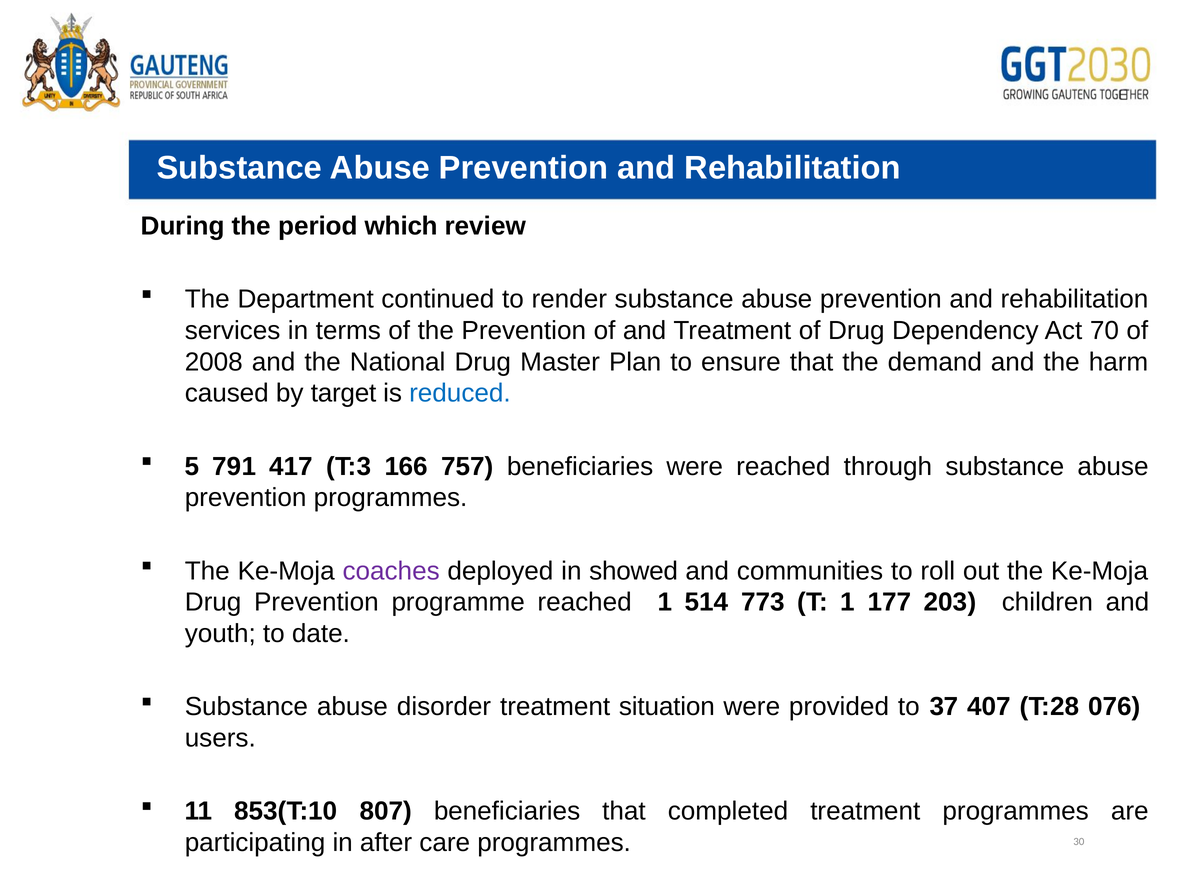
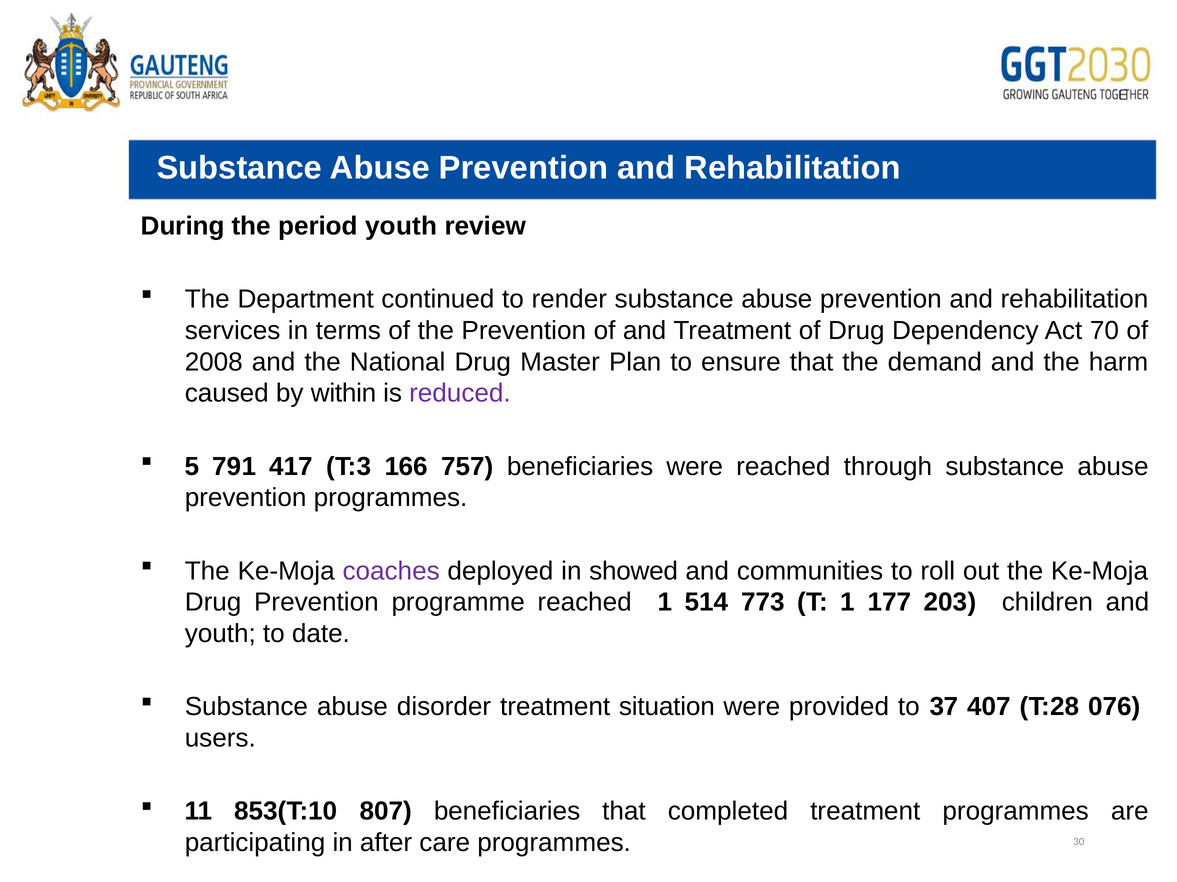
period which: which -> youth
target: target -> within
reduced colour: blue -> purple
